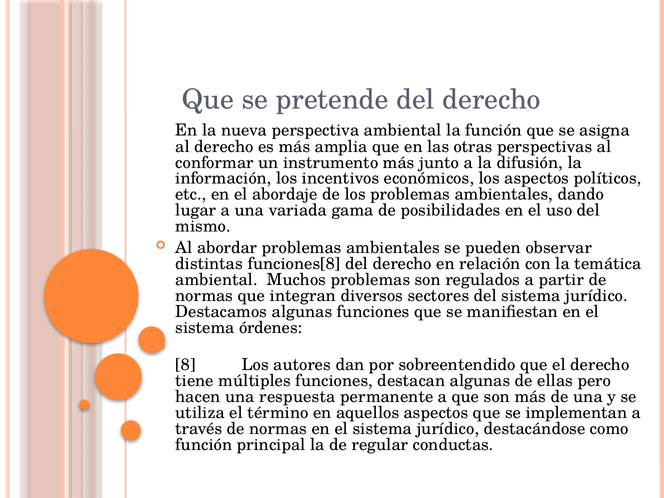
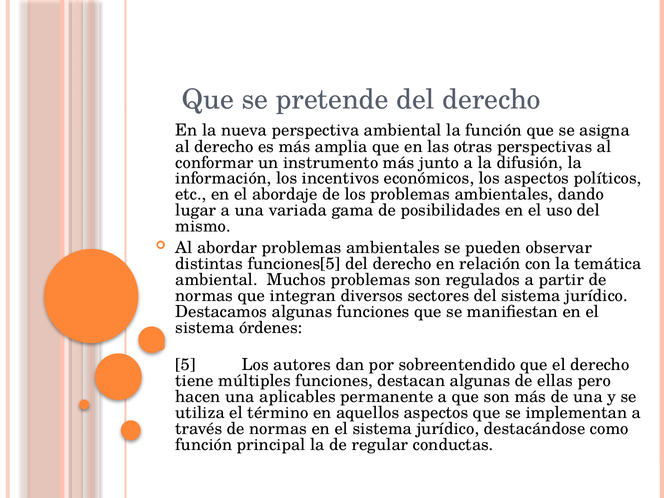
funciones[8: funciones[8 -> funciones[5
8: 8 -> 5
respuesta: respuesta -> aplicables
